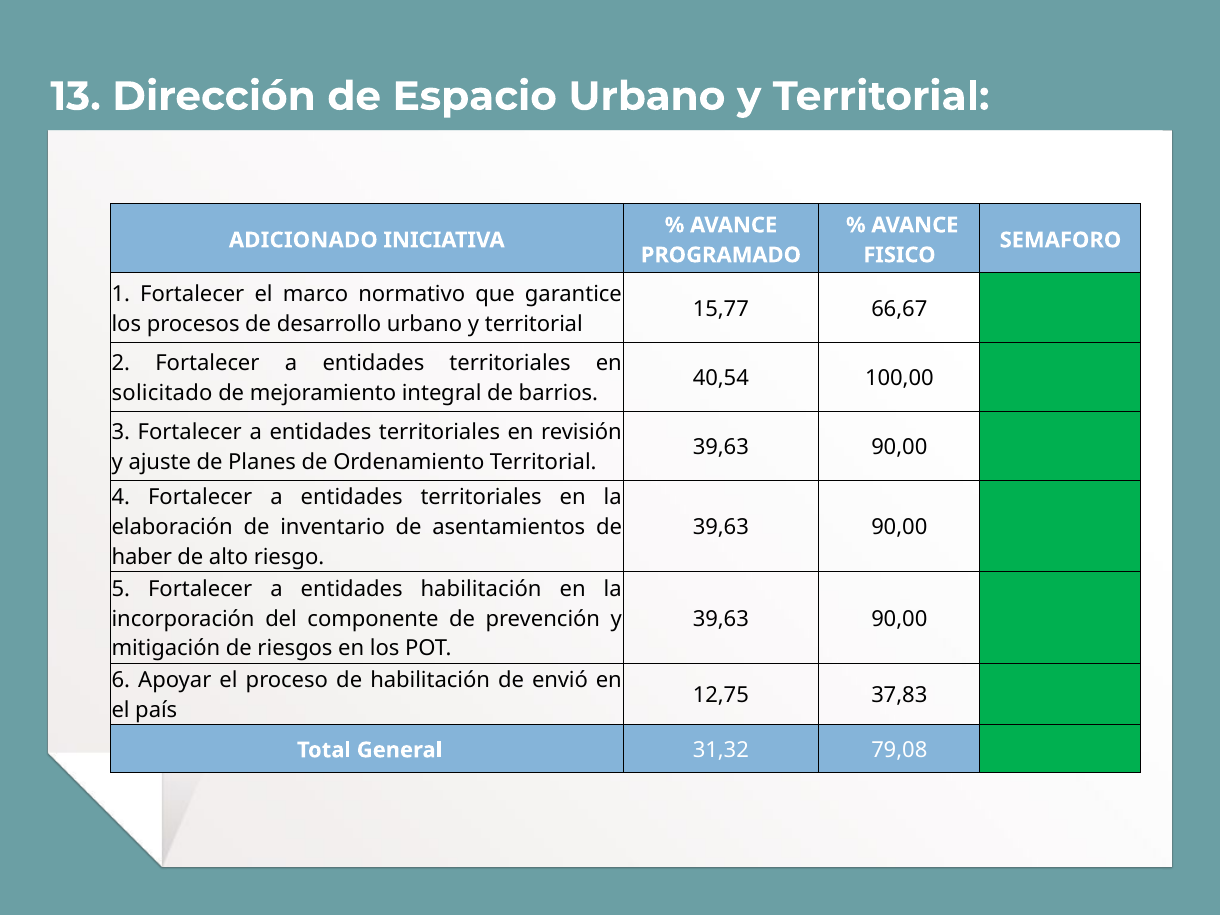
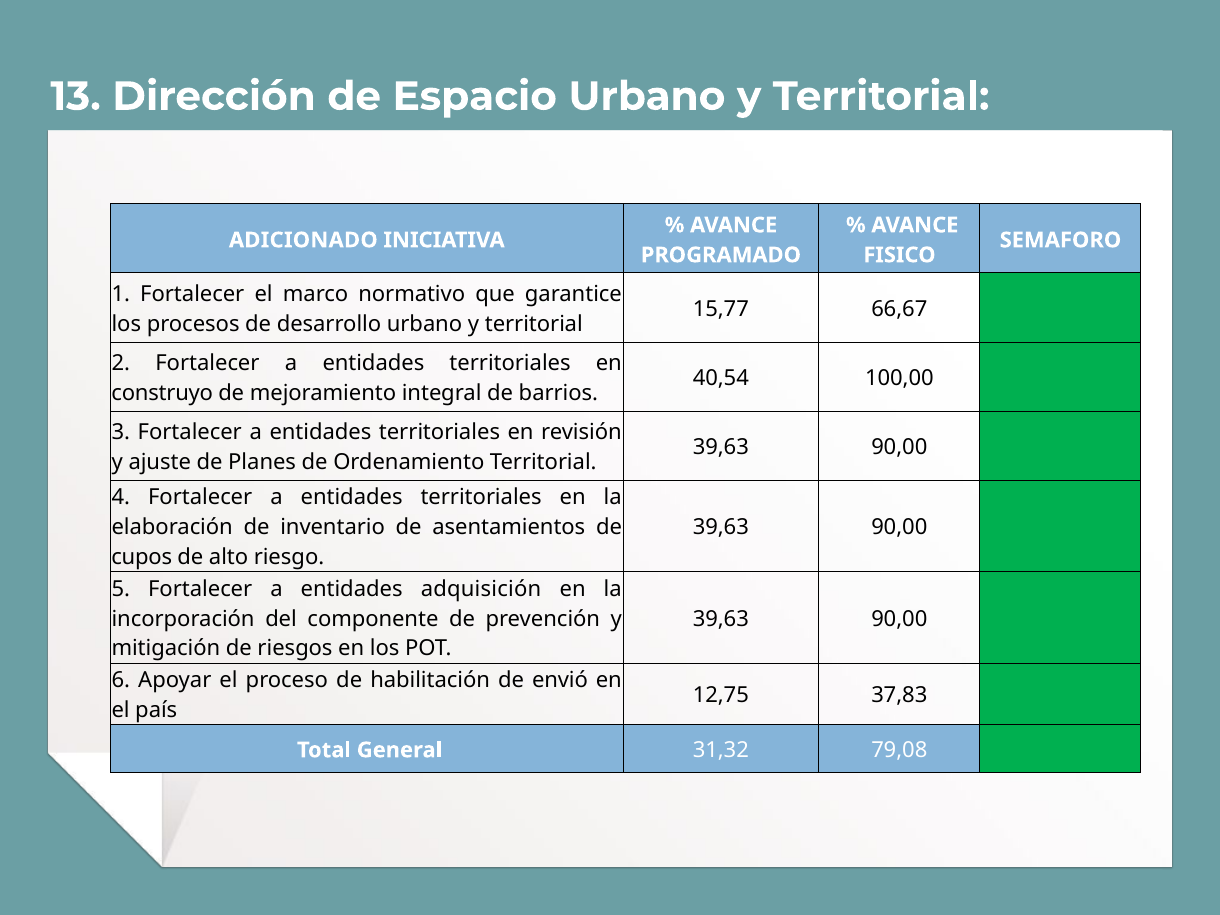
solicitado: solicitado -> construyo
haber: haber -> cupos
entidades habilitación: habilitación -> adquisición
